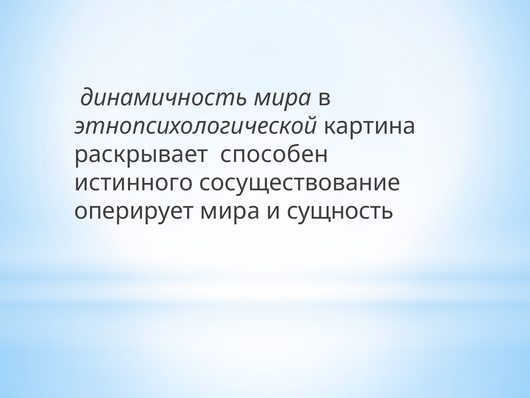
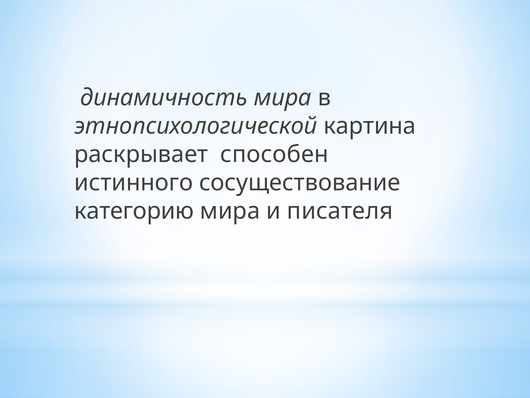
оперирует: оперирует -> категорию
сущность: сущность -> писателя
